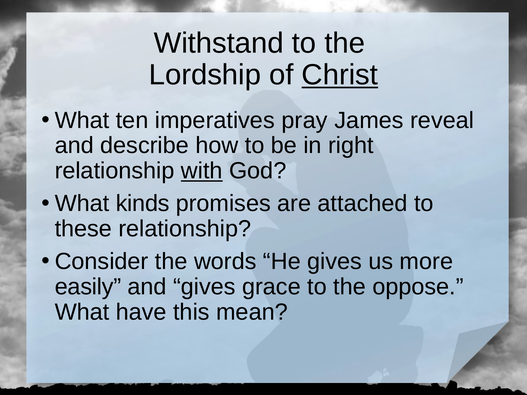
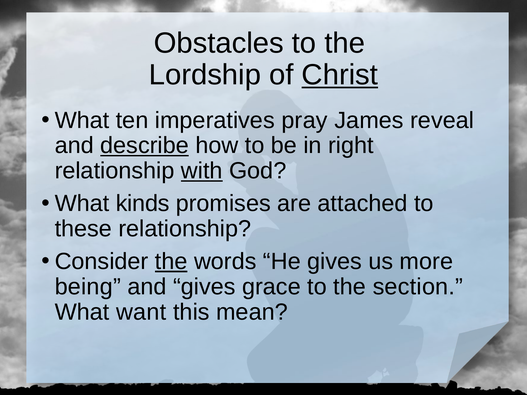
Withstand: Withstand -> Obstacles
describe underline: none -> present
the at (171, 262) underline: none -> present
easily: easily -> being
oppose: oppose -> section
have: have -> want
